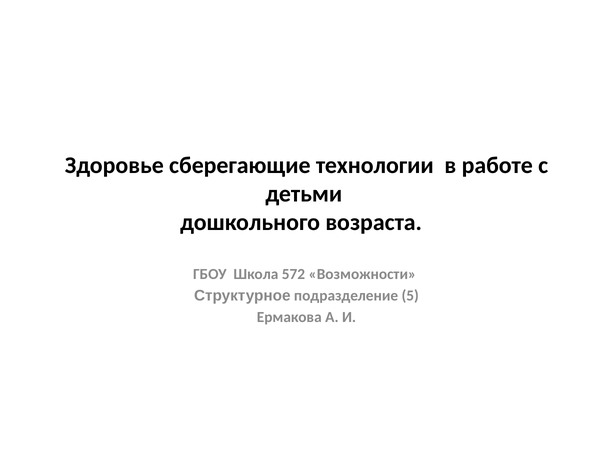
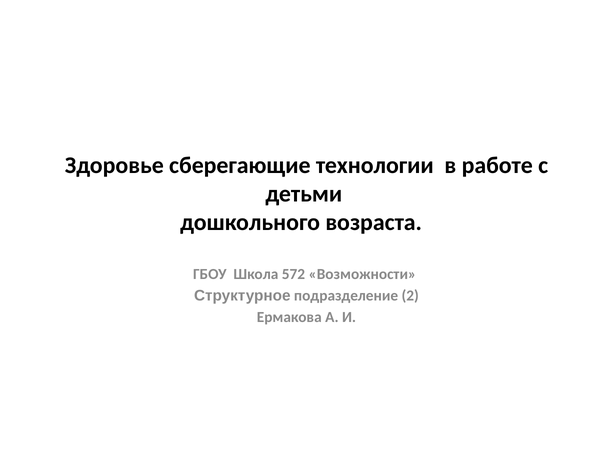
5: 5 -> 2
